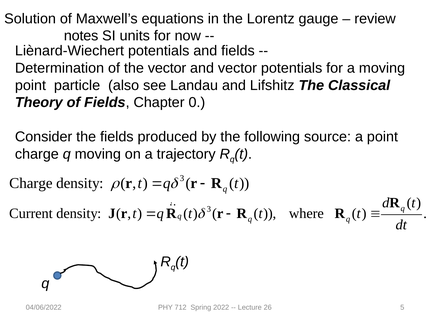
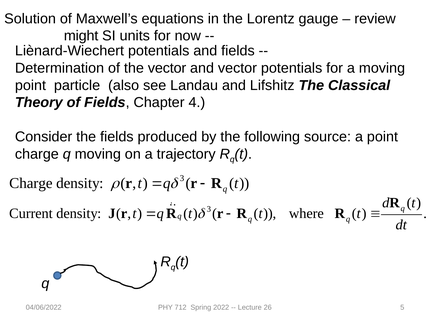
notes: notes -> might
0: 0 -> 4
